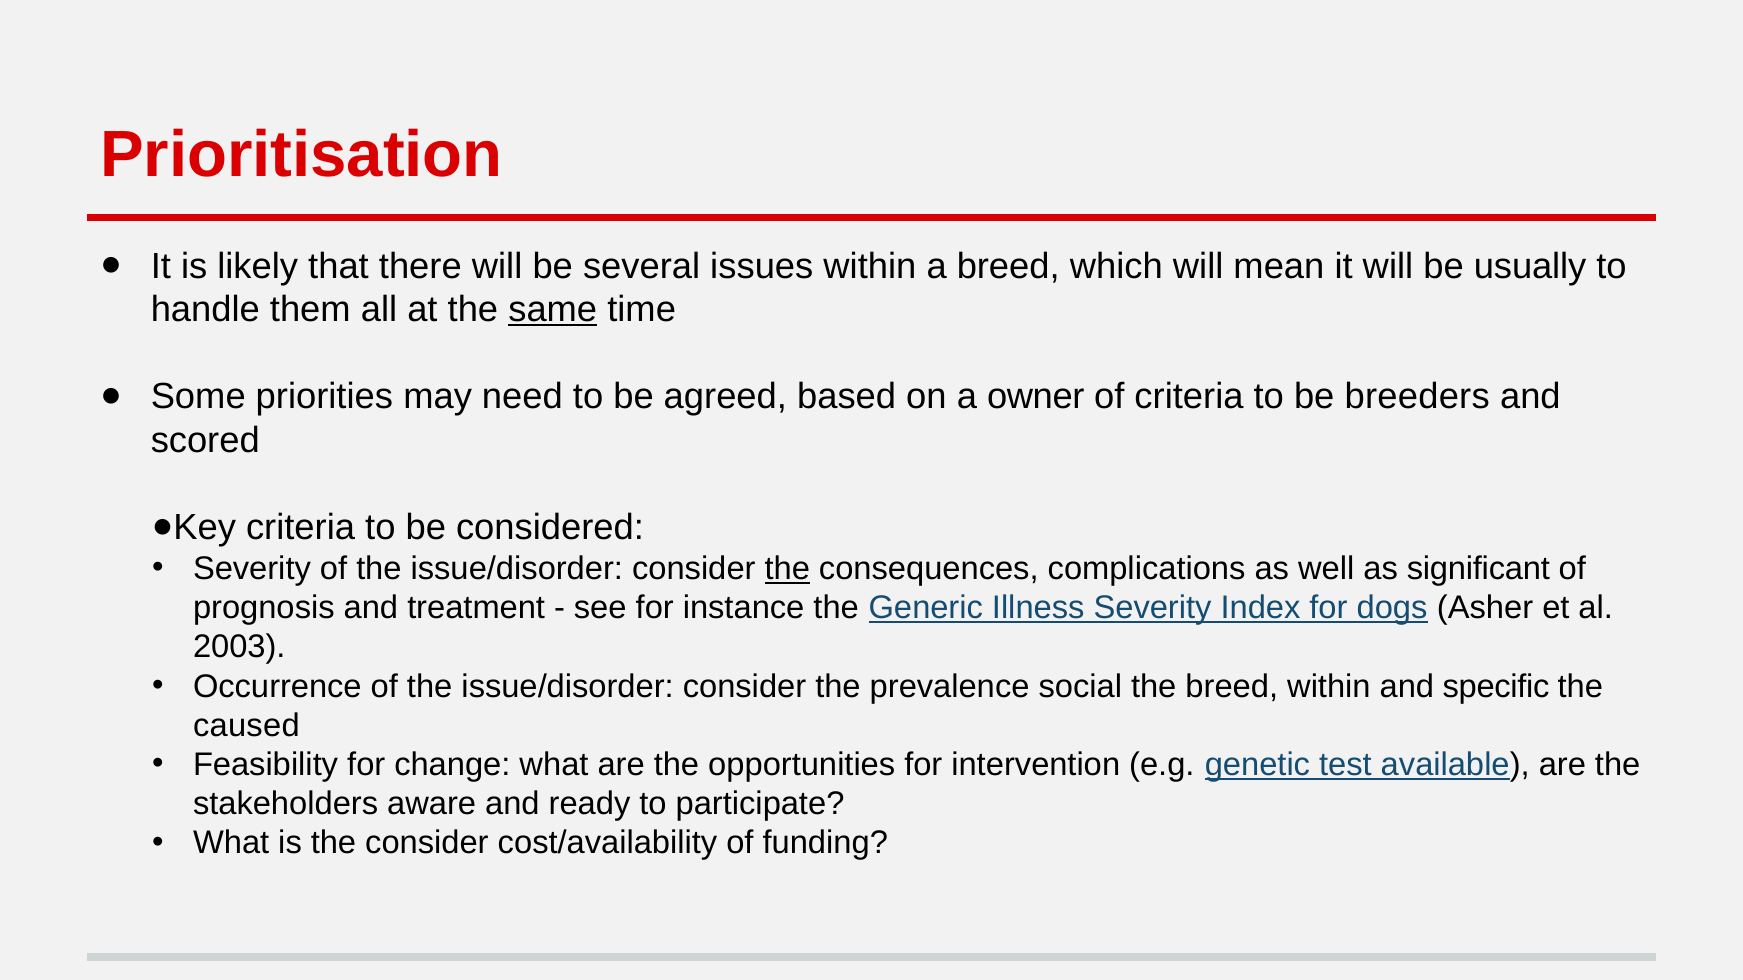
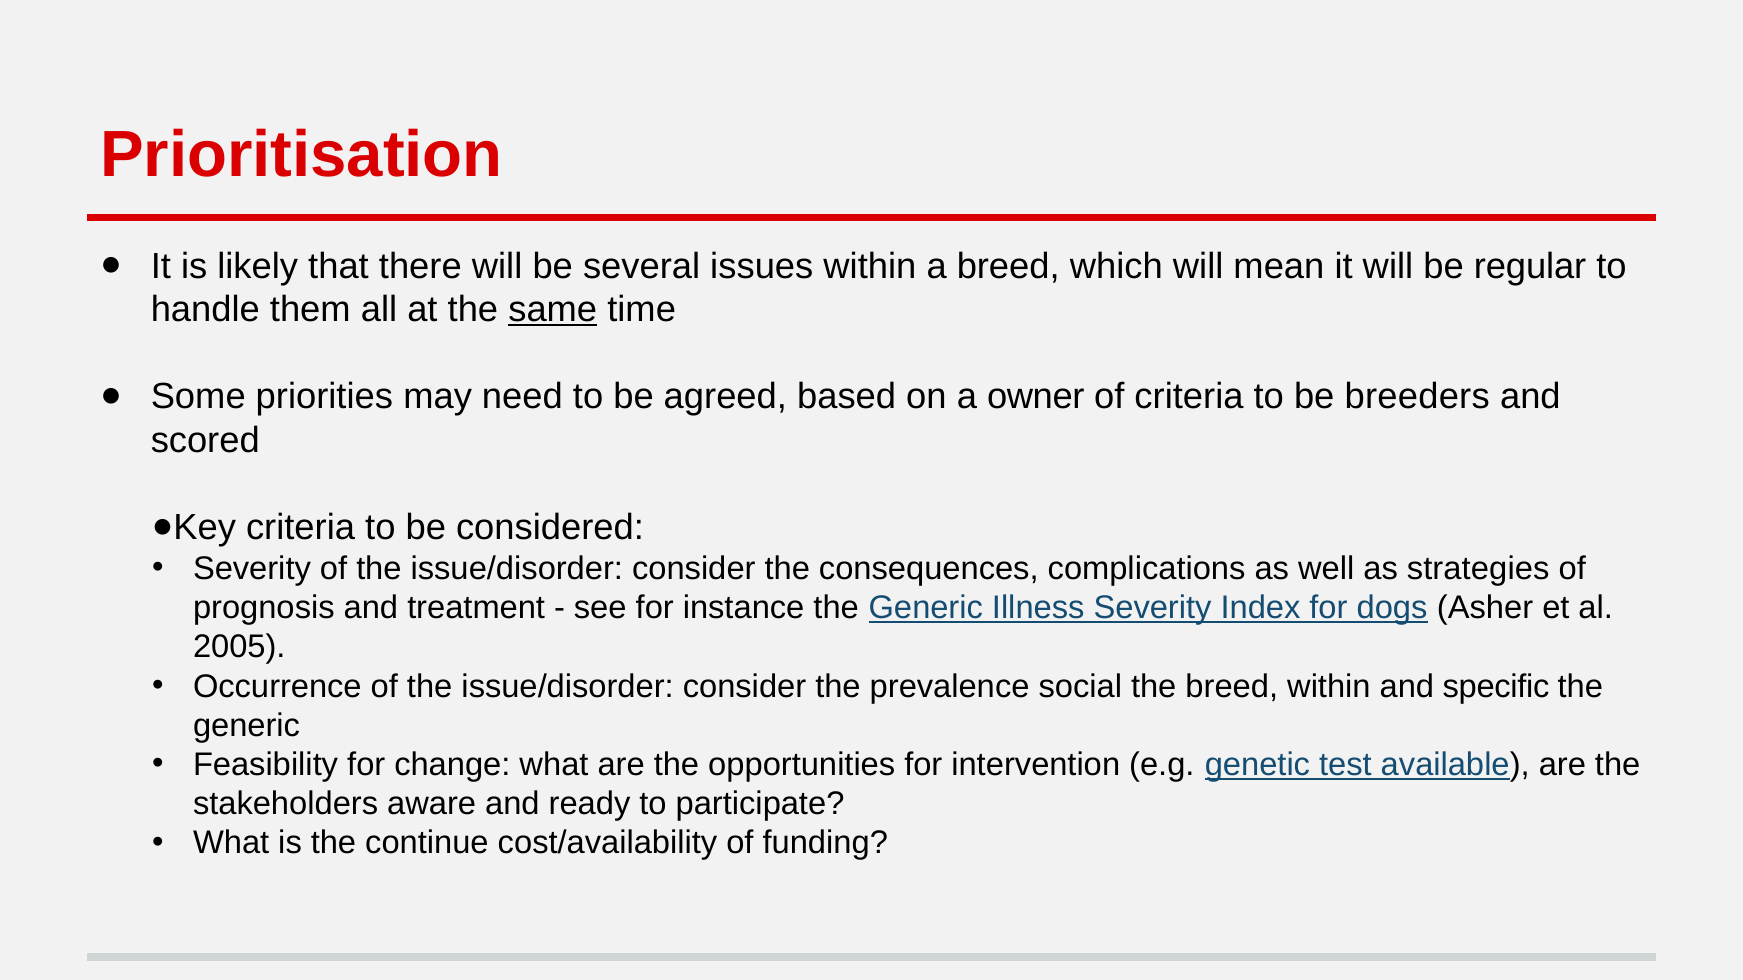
usually: usually -> regular
the at (787, 569) underline: present -> none
significant: significant -> strategies
2003: 2003 -> 2005
caused at (246, 726): caused -> generic
the consider: consider -> continue
